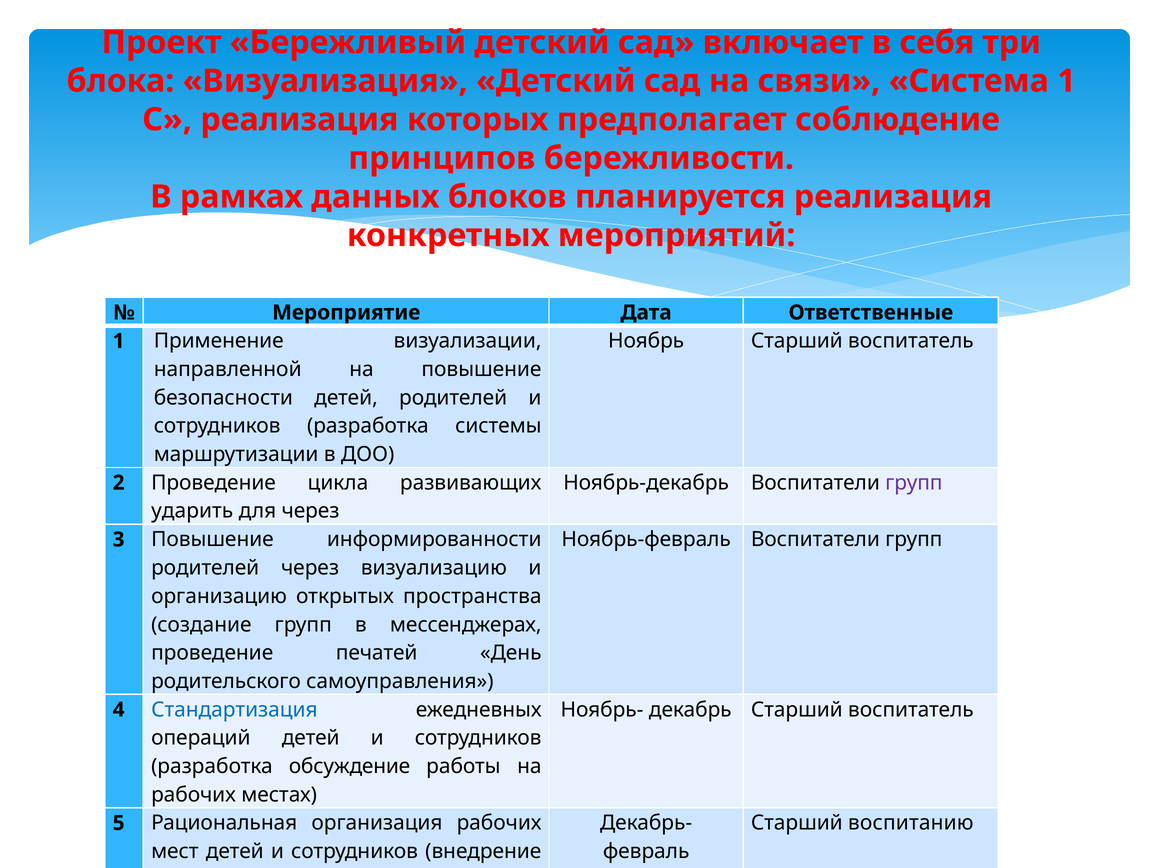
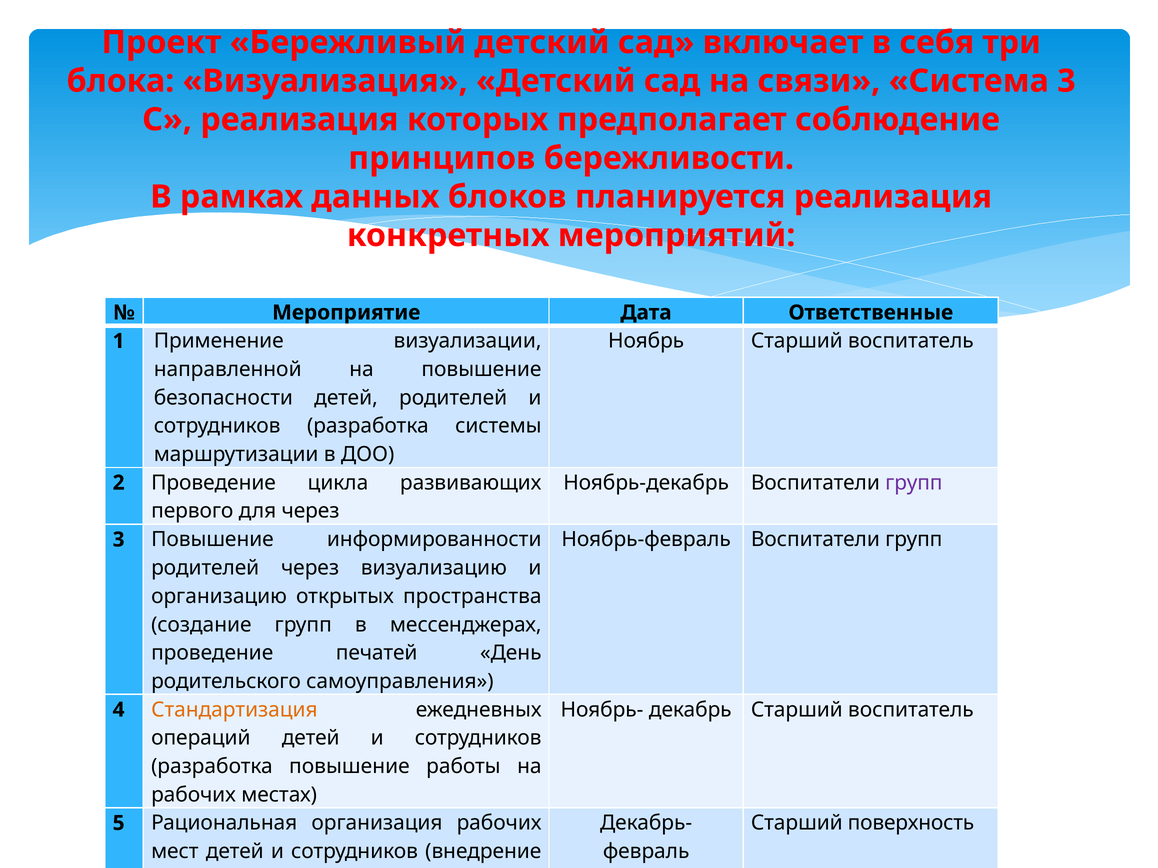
Система 1: 1 -> 3
ударить: ударить -> первого
Стандартизация colour: blue -> orange
разработка обсуждение: обсуждение -> повышение
воспитанию: воспитанию -> поверхность
